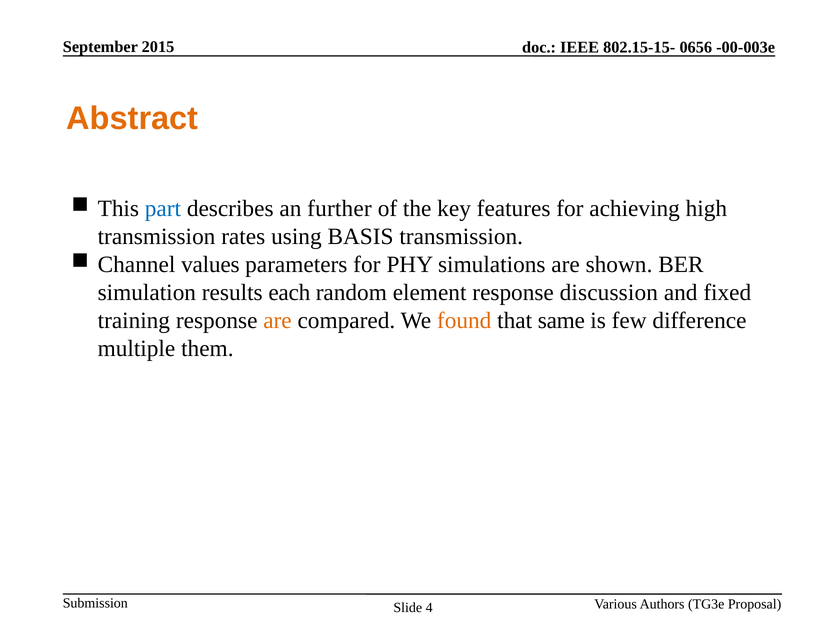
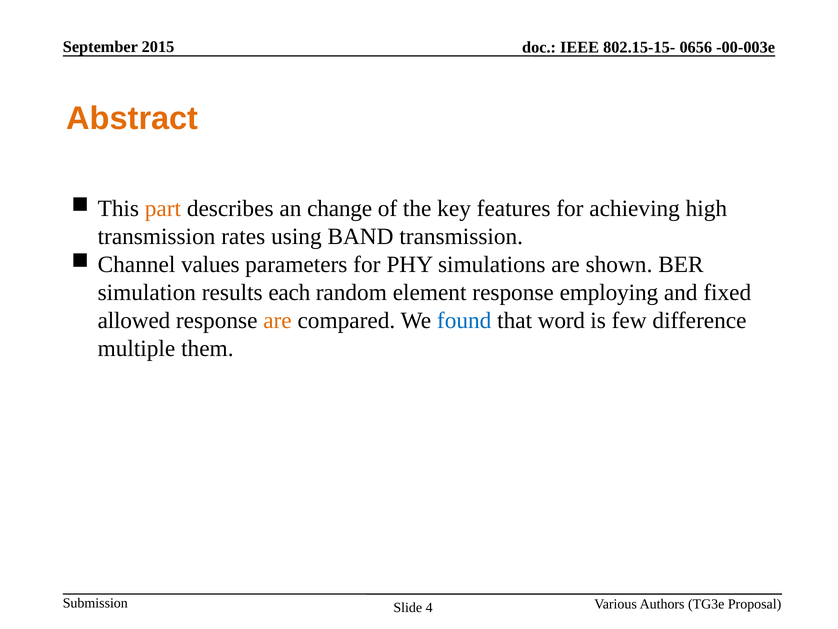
part colour: blue -> orange
further: further -> change
BASIS: BASIS -> BAND
discussion: discussion -> employing
training: training -> allowed
found colour: orange -> blue
same: same -> word
